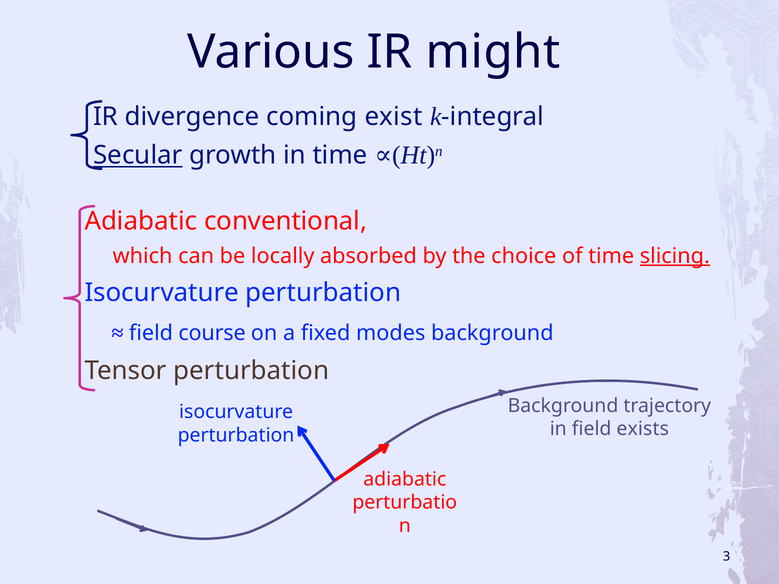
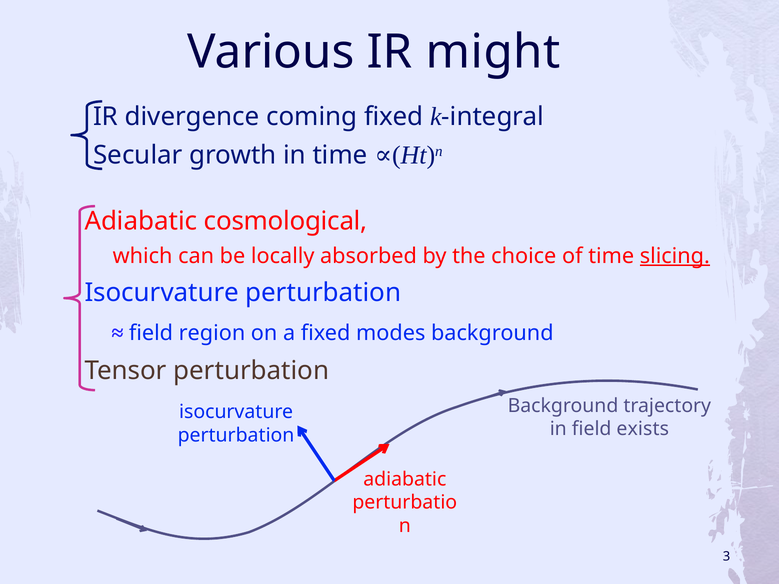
coming exist: exist -> fixed
Secular underline: present -> none
conventional: conventional -> cosmological
course: course -> region
